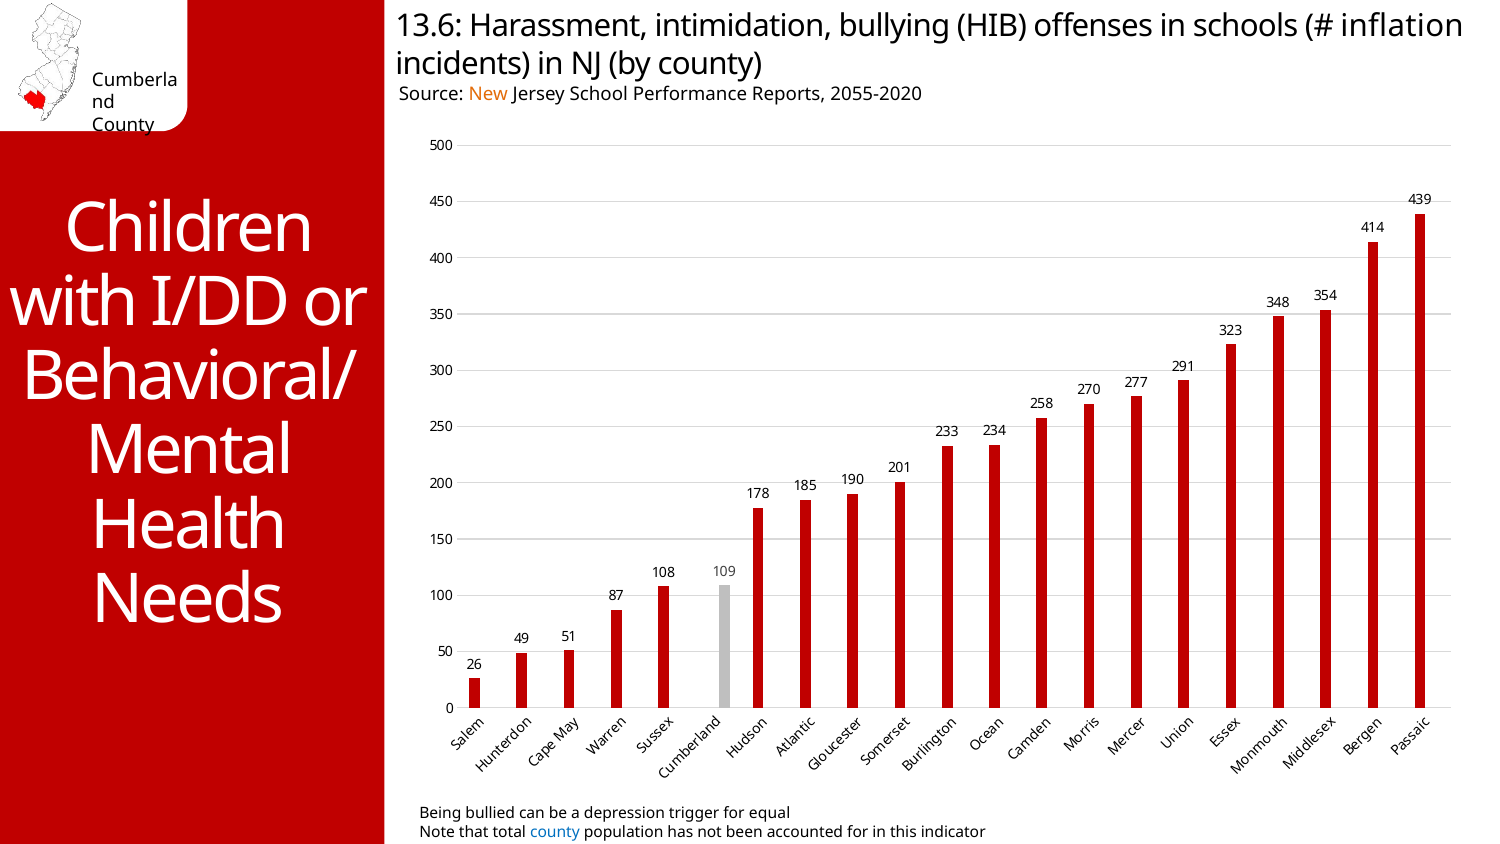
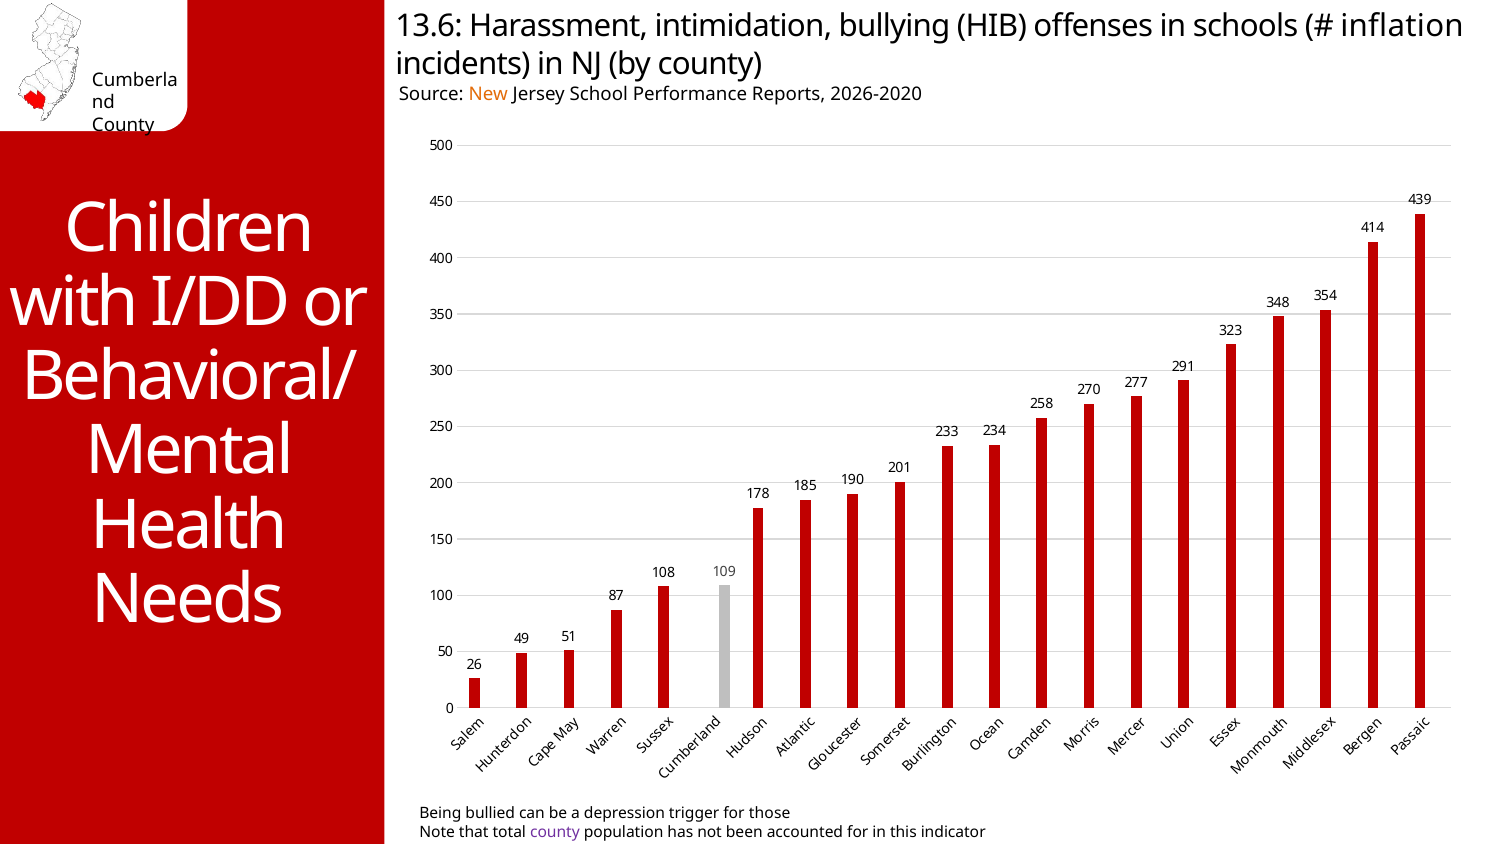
2055-2020: 2055-2020 -> 2026-2020
equal: equal -> those
county at (555, 832) colour: blue -> purple
